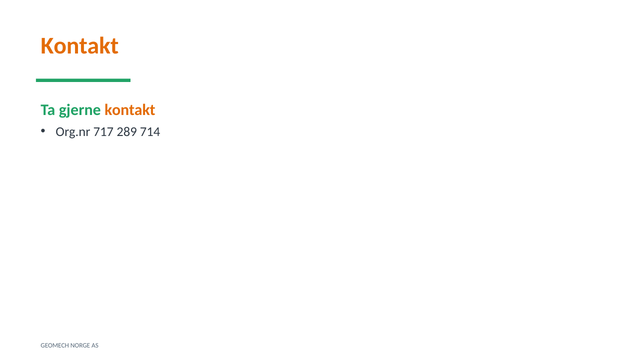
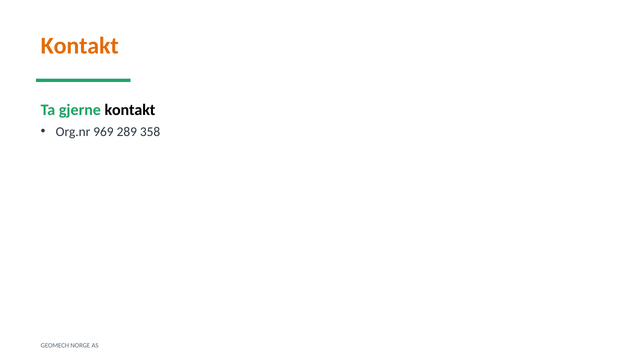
kontakt at (130, 110) colour: orange -> black
717: 717 -> 969
714: 714 -> 358
